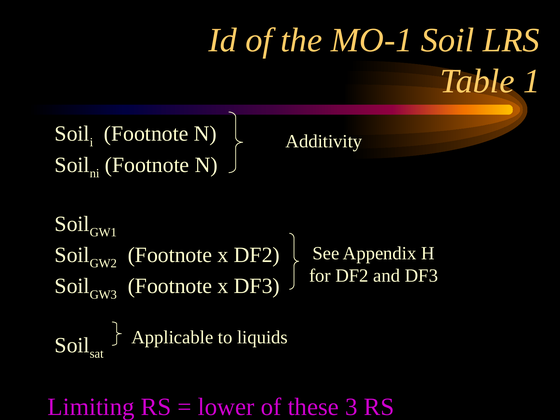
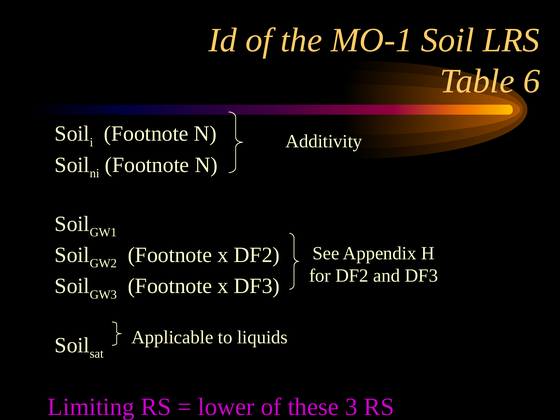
1: 1 -> 6
